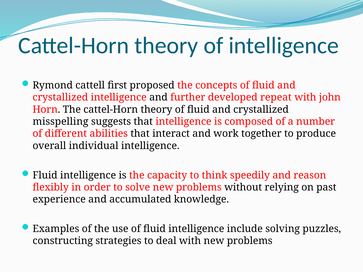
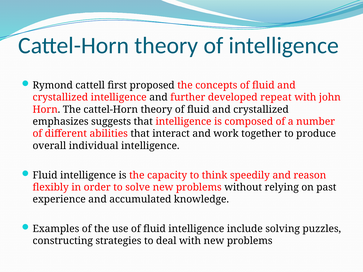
misspelling: misspelling -> emphasizes
